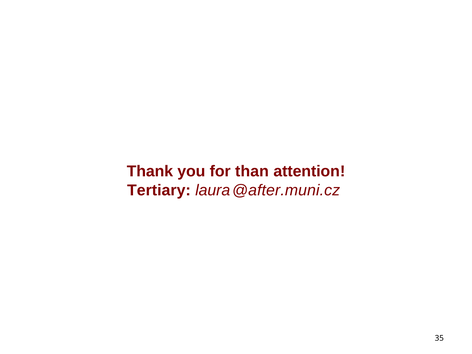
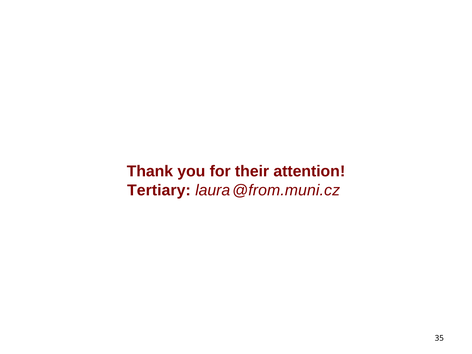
than: than -> their
@after.muni.cz: @after.muni.cz -> @from.muni.cz
